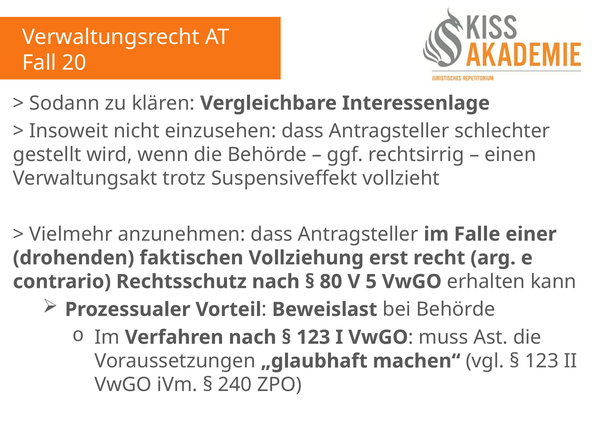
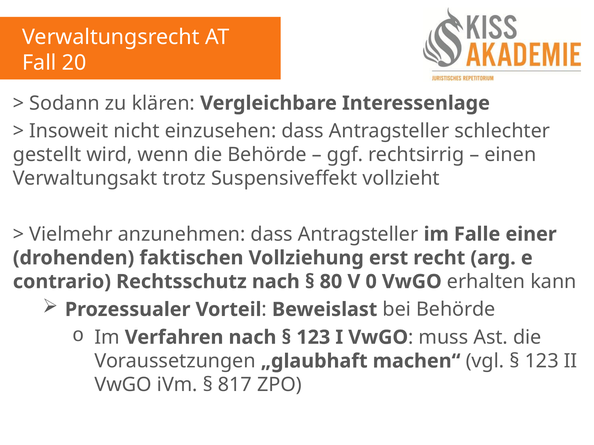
5: 5 -> 0
240: 240 -> 817
